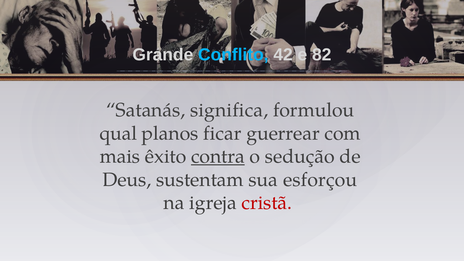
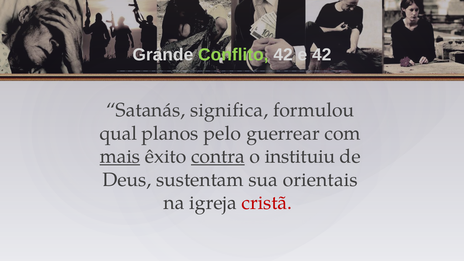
Conflito colour: light blue -> light green
e 82: 82 -> 42
ficar: ficar -> pelo
mais underline: none -> present
sedução: sedução -> instituiu
esforçou: esforçou -> orientais
